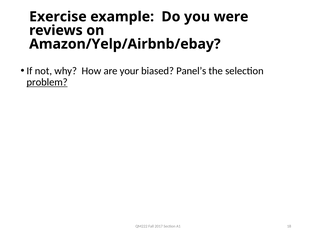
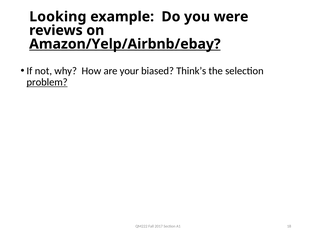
Exercise: Exercise -> Looking
Amazon/Yelp/Airbnb/ebay underline: none -> present
Panel’s: Panel’s -> Think’s
